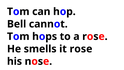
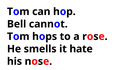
it rose: rose -> hate
